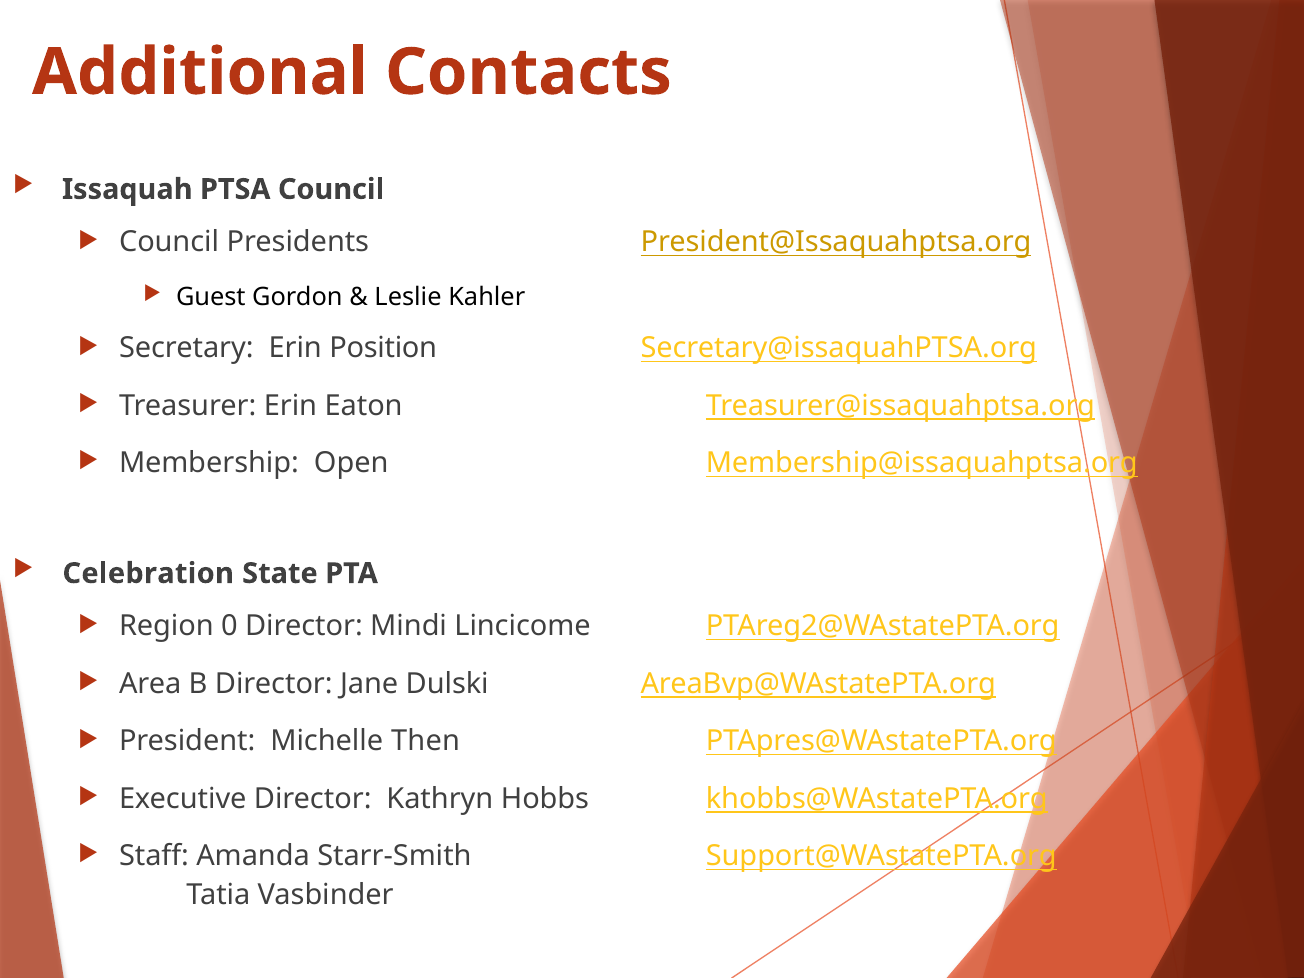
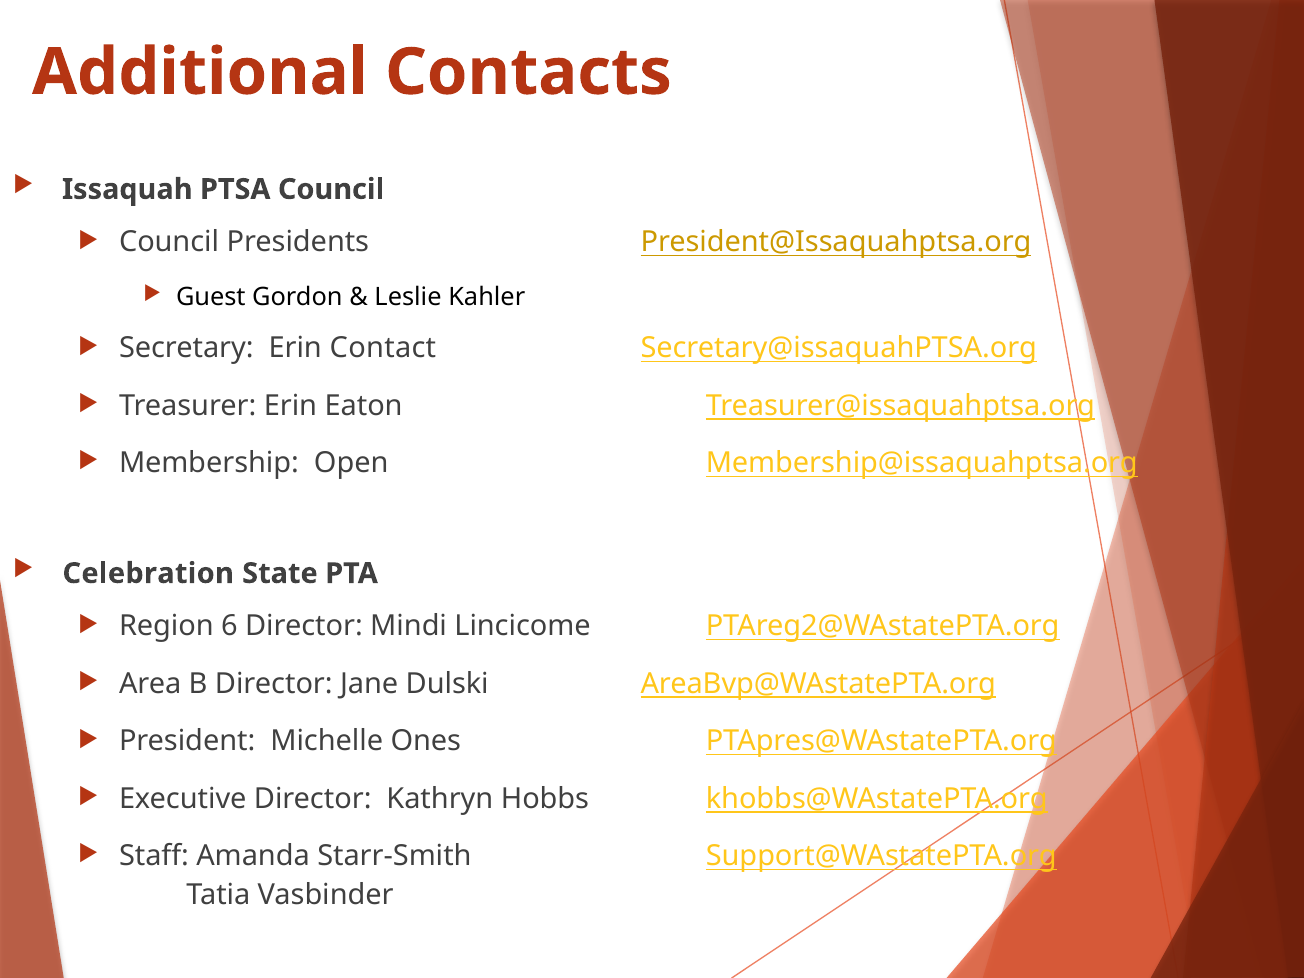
Position: Position -> Contact
0: 0 -> 6
Then: Then -> Ones
